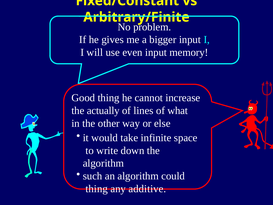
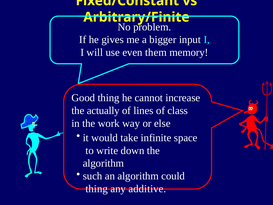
even input: input -> them
what: what -> class
other: other -> work
